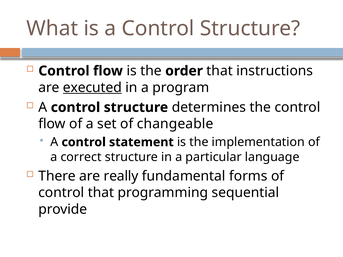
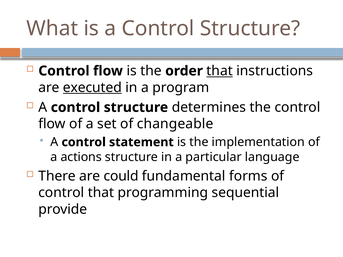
that at (220, 71) underline: none -> present
correct: correct -> actions
really: really -> could
